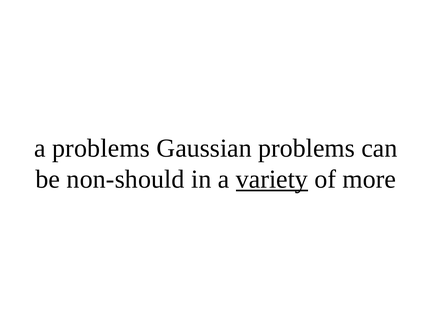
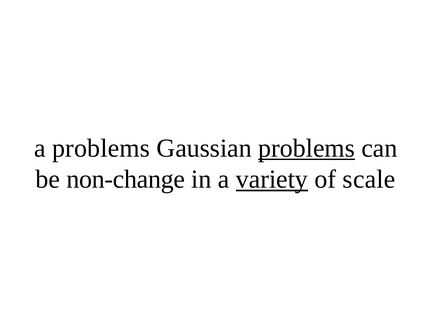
problems at (307, 148) underline: none -> present
non-should: non-should -> non-change
more: more -> scale
